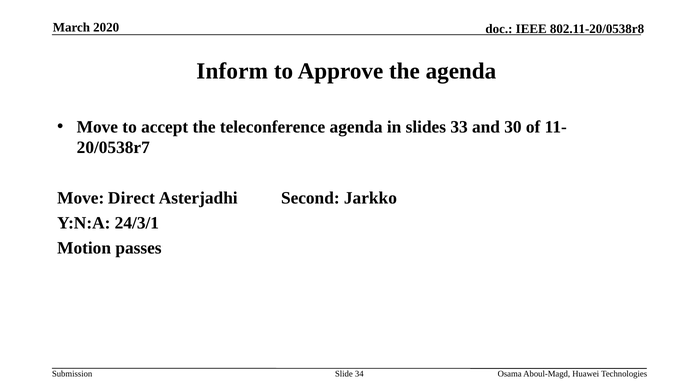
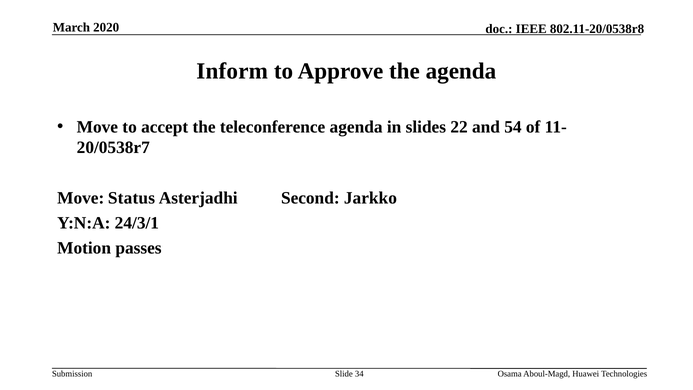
33: 33 -> 22
30: 30 -> 54
Direct: Direct -> Status
